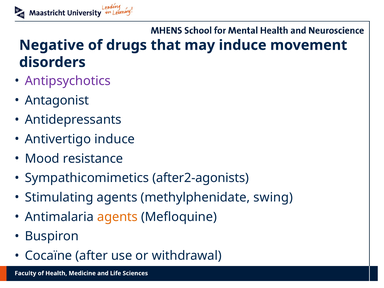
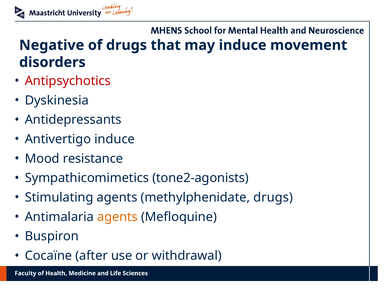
Antipsychotics colour: purple -> red
Antagonist: Antagonist -> Dyskinesia
after2-agonists: after2-agonists -> tone2-agonists
methylphenidate swing: swing -> drugs
